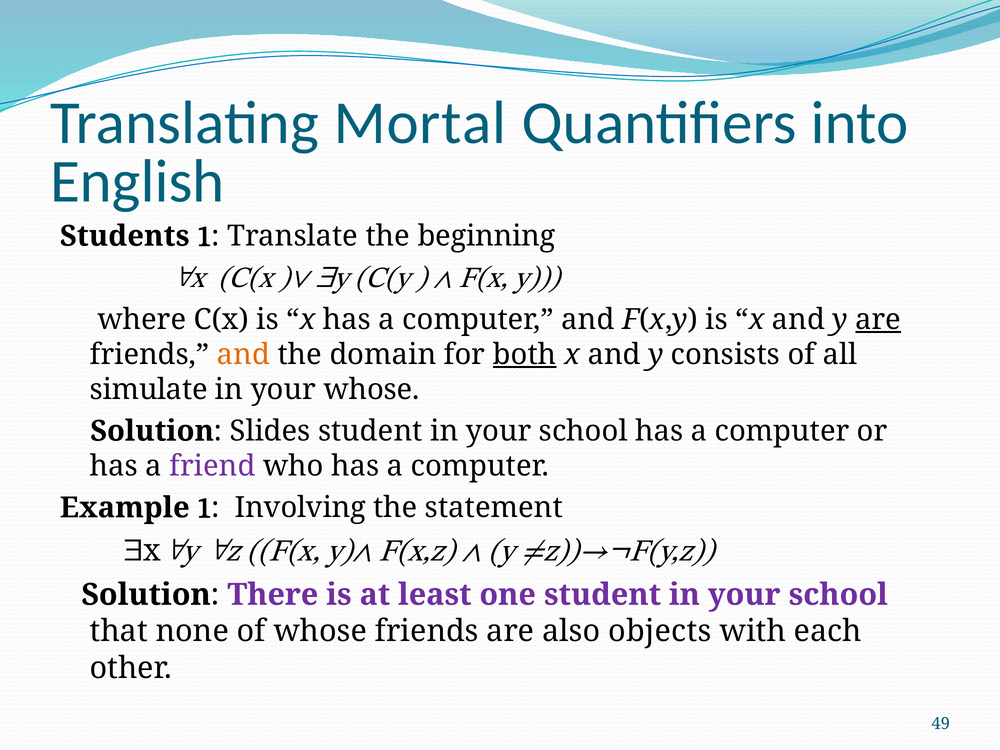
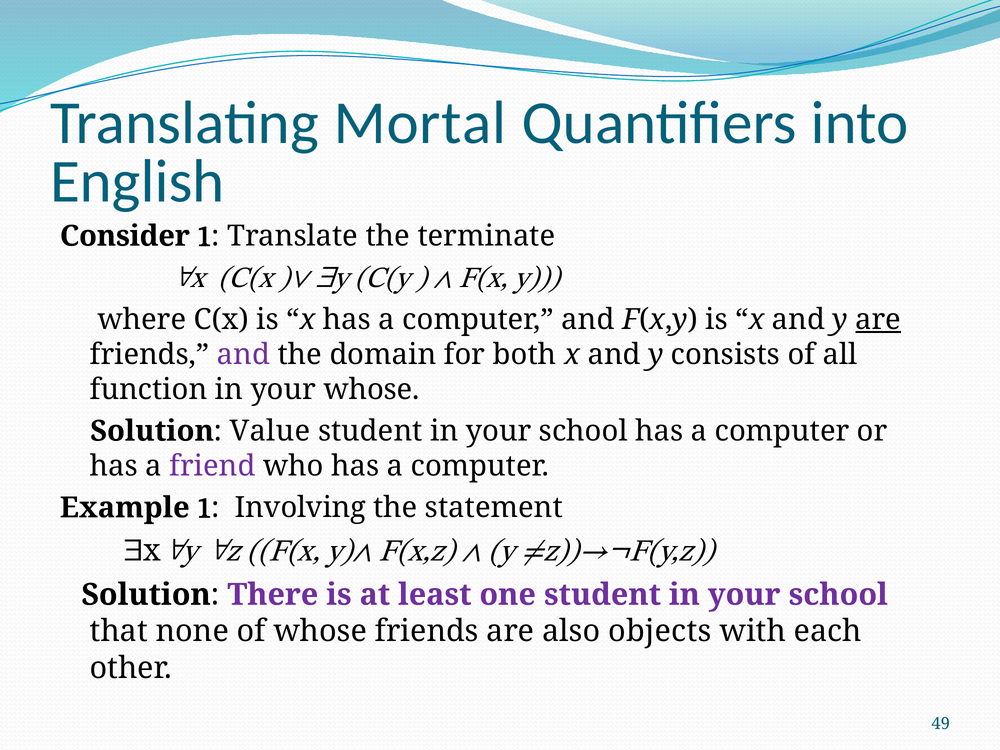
Students: Students -> Consider
beginning: beginning -> terminate
and at (244, 354) colour: orange -> purple
both underline: present -> none
simulate: simulate -> function
Slides: Slides -> Value
